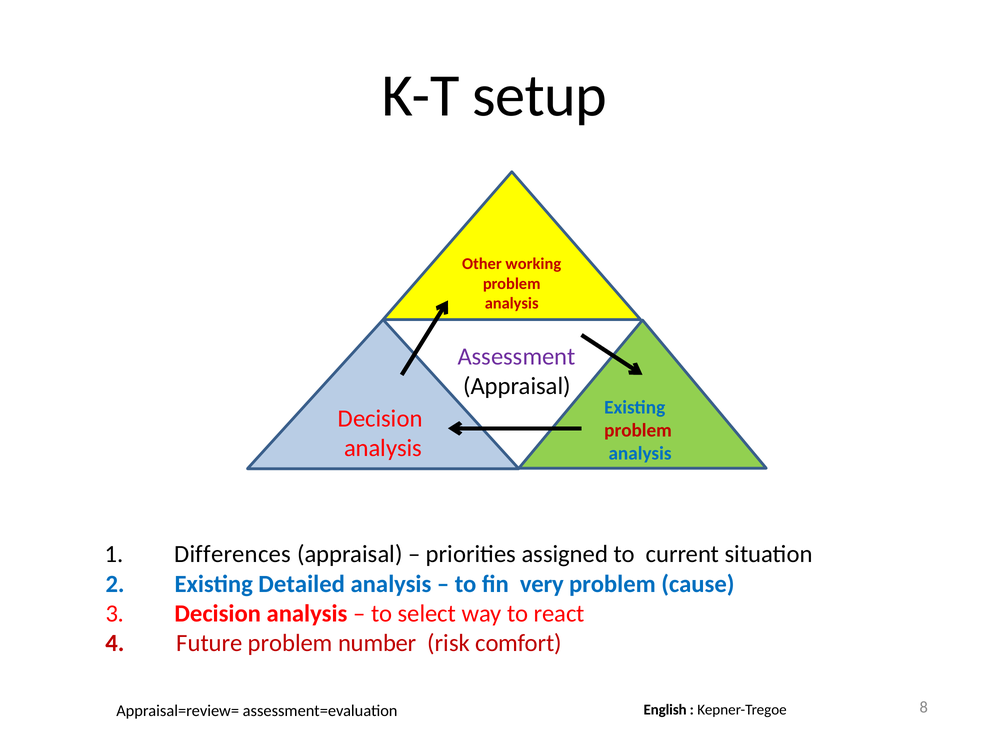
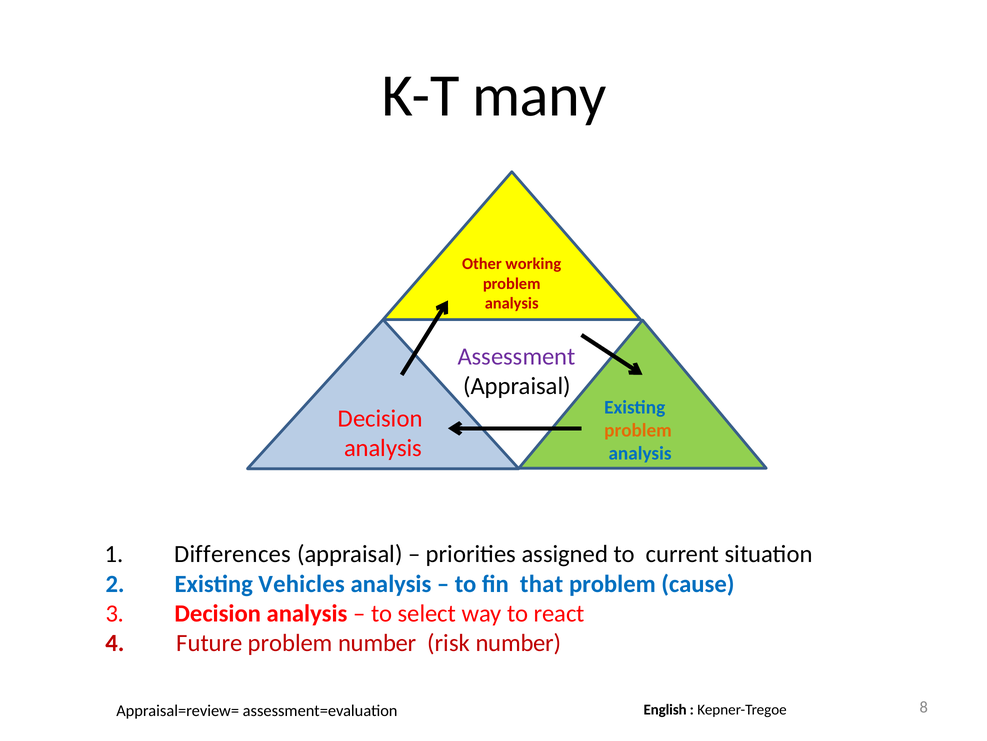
setup: setup -> many
problem at (638, 430) colour: red -> orange
Detailed: Detailed -> Vehicles
very: very -> that
risk comfort: comfort -> number
